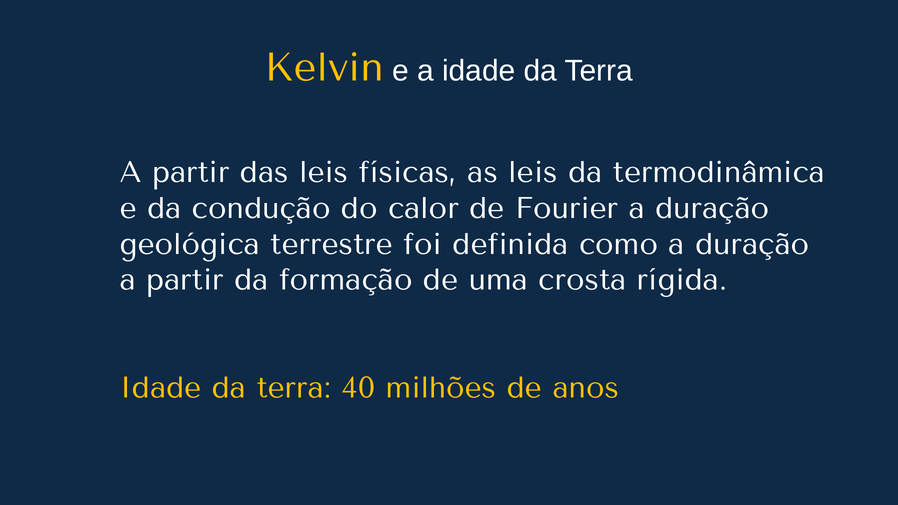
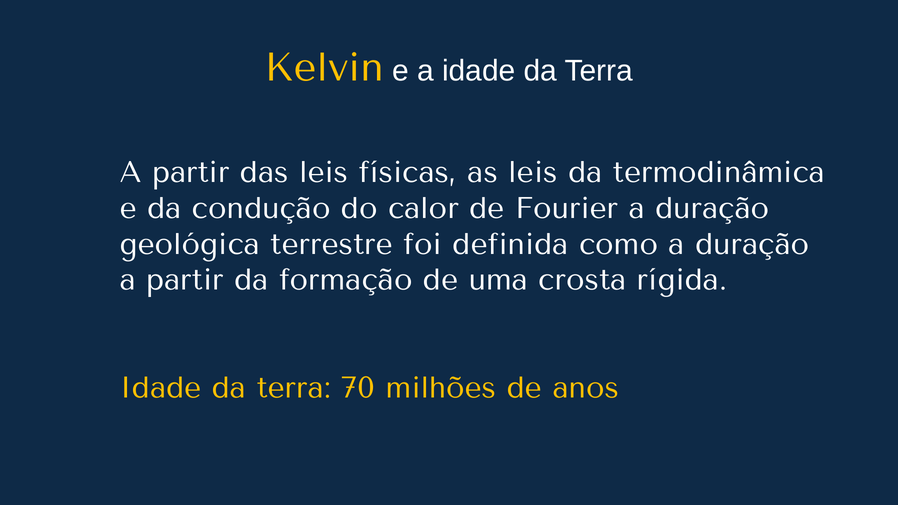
40: 40 -> 70
